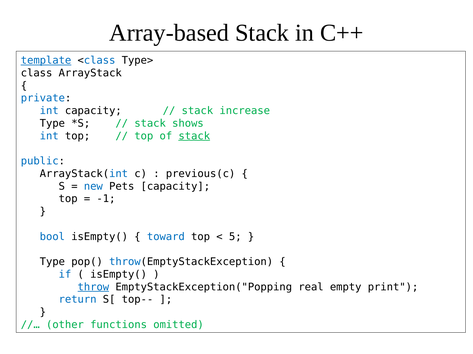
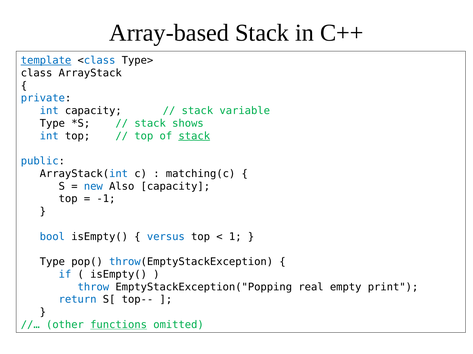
increase: increase -> variable
previous(c: previous(c -> matching(c
Pets: Pets -> Also
toward: toward -> versus
5: 5 -> 1
throw underline: present -> none
functions underline: none -> present
